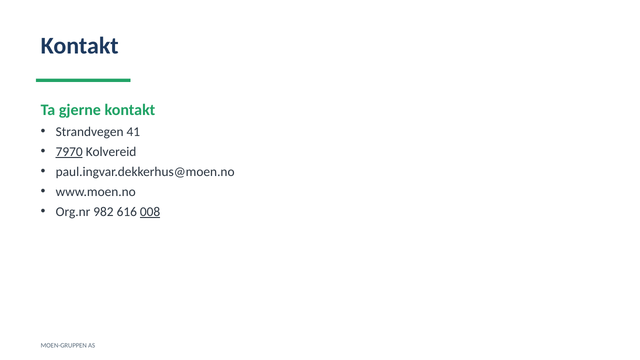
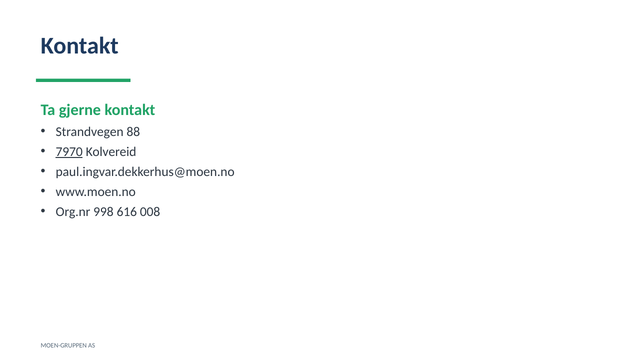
41: 41 -> 88
982: 982 -> 998
008 underline: present -> none
